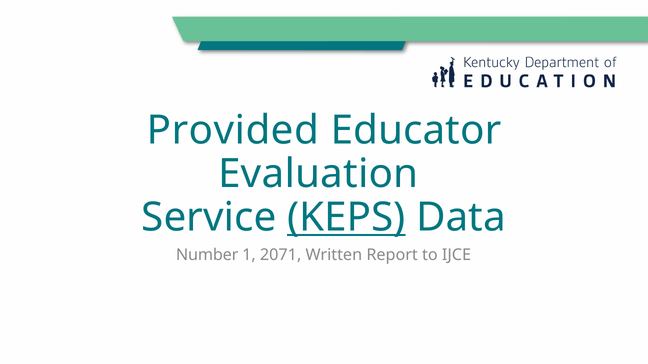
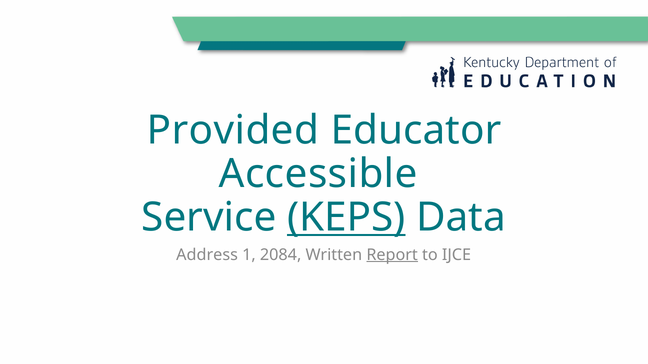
Evaluation: Evaluation -> Accessible
Number: Number -> Address
2071: 2071 -> 2084
Report underline: none -> present
